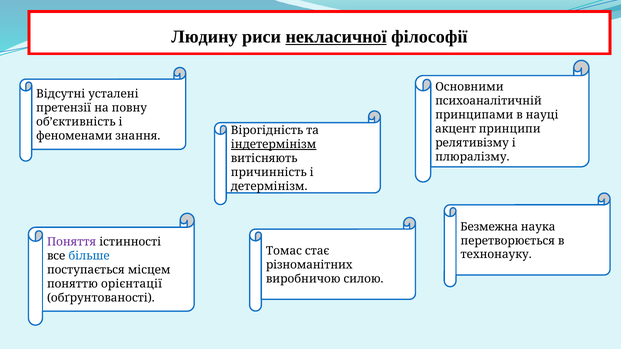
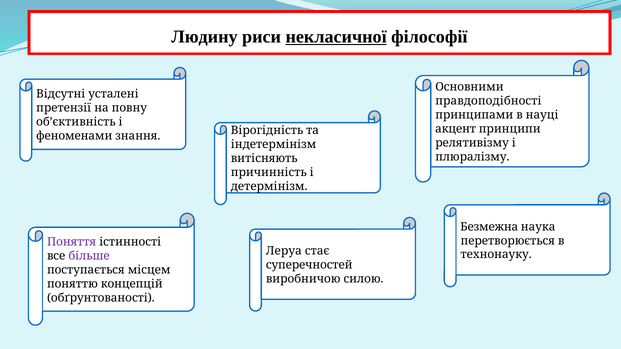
психоаналітичній: психоаналітичній -> правдоподібності
індетермінізм underline: present -> none
Томас: Томас -> Леруа
більше colour: blue -> purple
різноманітних: різноманітних -> суперечностей
орієнтації: орієнтації -> концепцій
